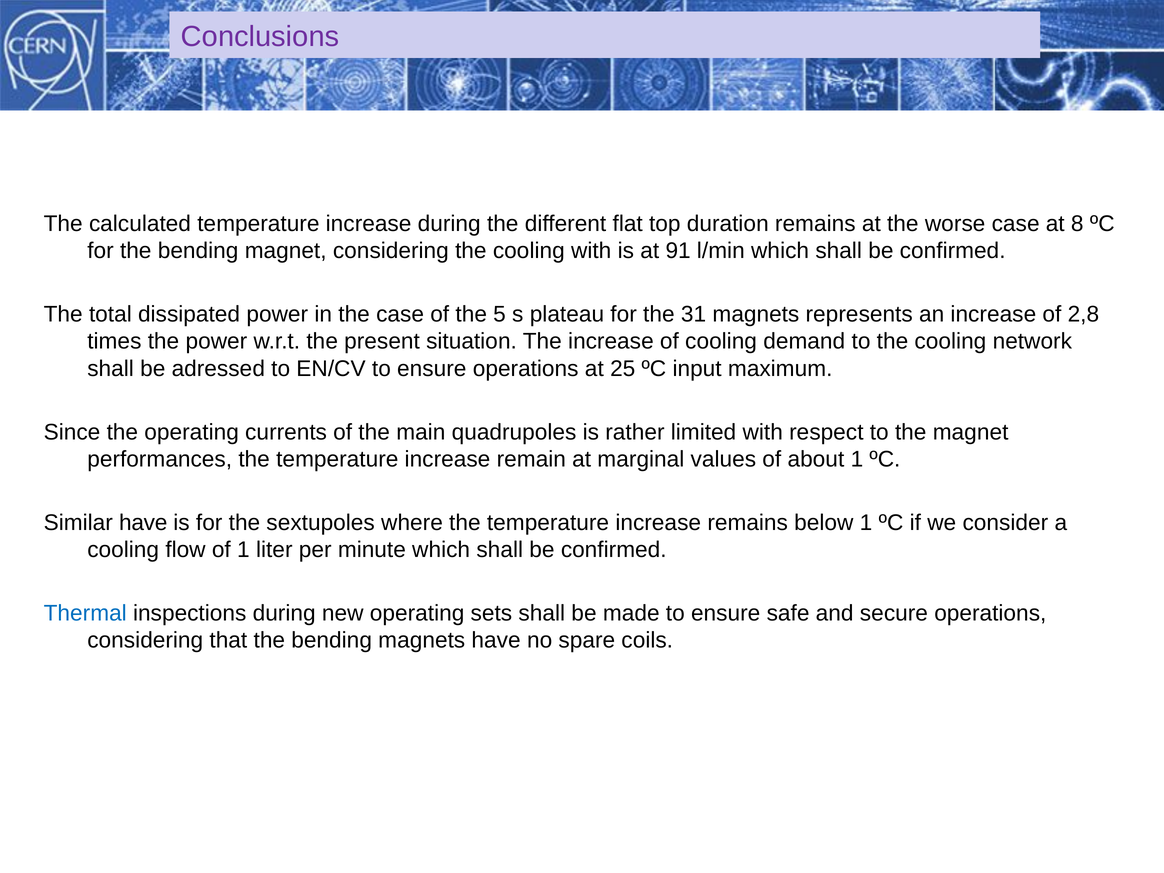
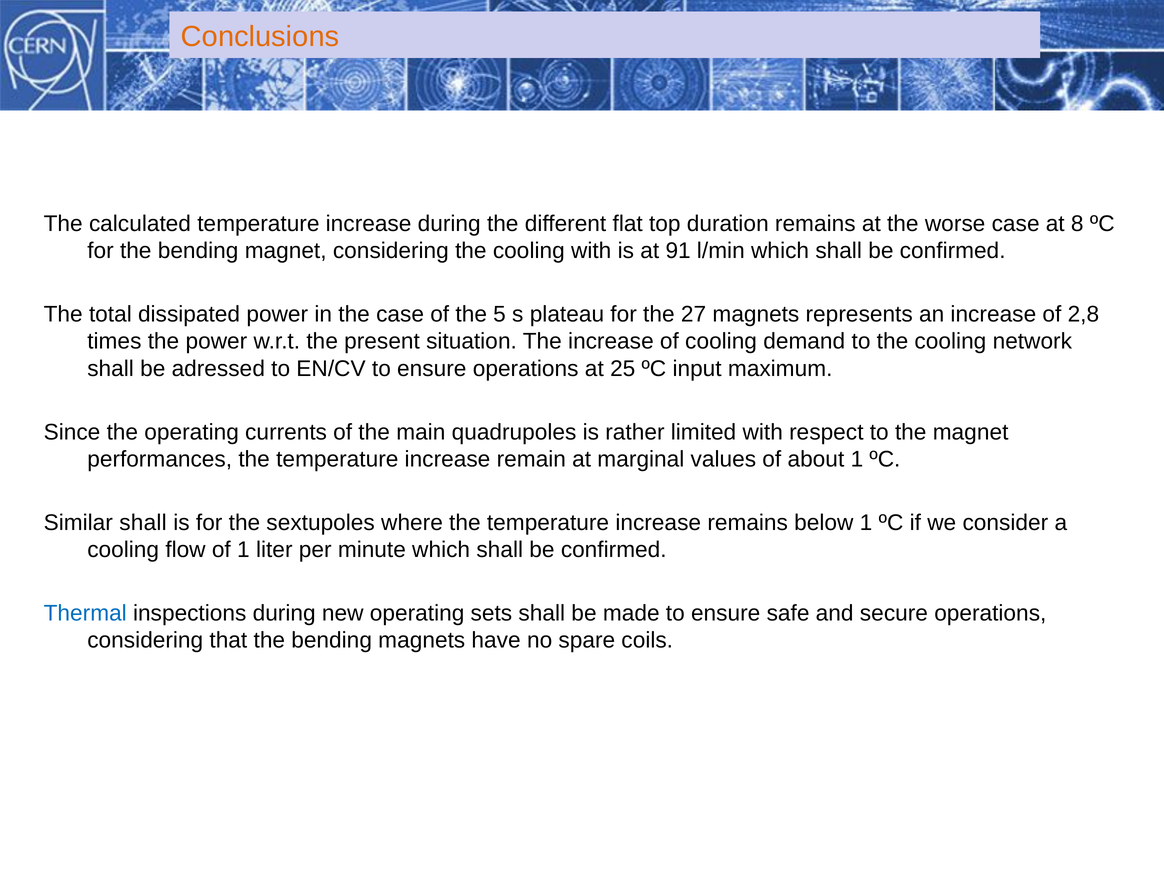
Conclusions colour: purple -> orange
31: 31 -> 27
Similar have: have -> shall
